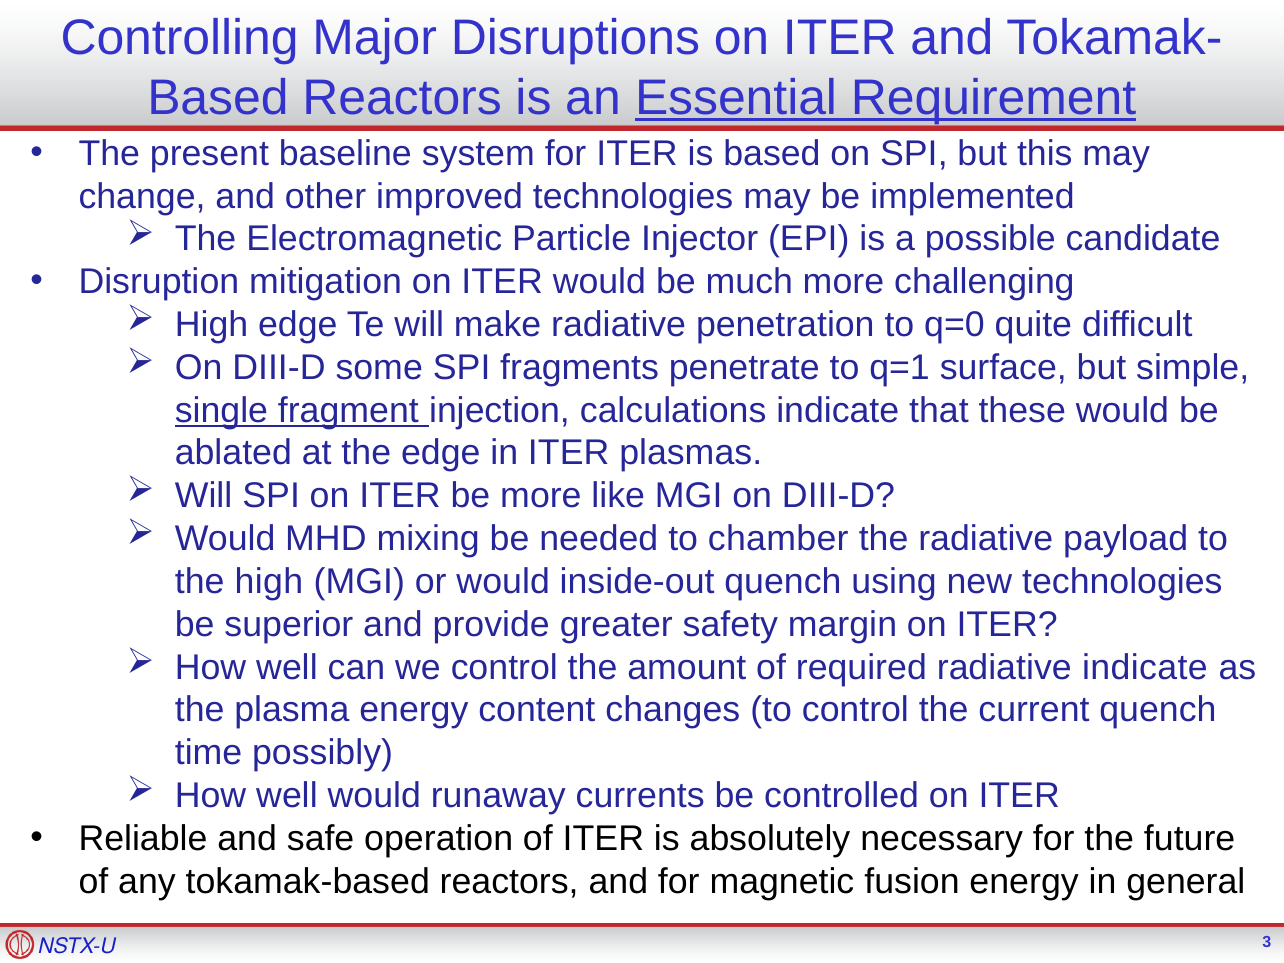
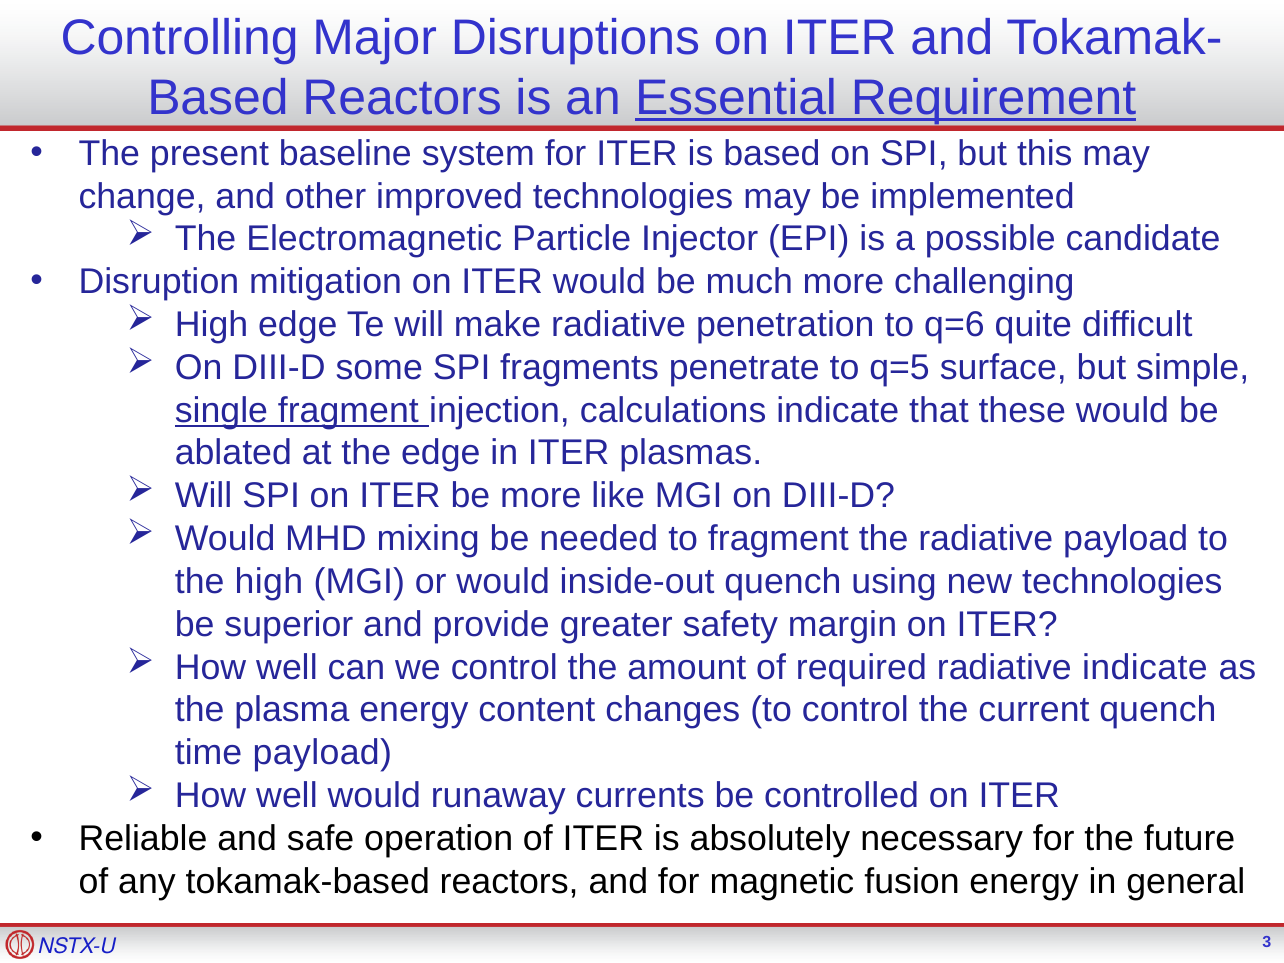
q=0: q=0 -> q=6
q=1: q=1 -> q=5
to chamber: chamber -> fragment
time possibly: possibly -> payload
